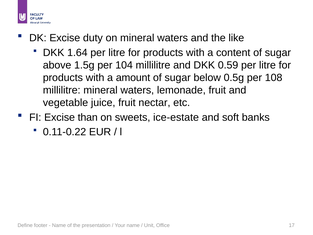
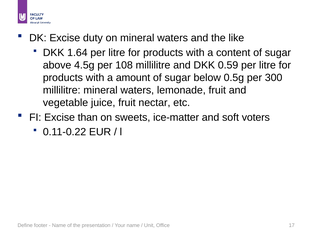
1.5g: 1.5g -> 4.5g
104: 104 -> 108
108: 108 -> 300
ice-estate: ice-estate -> ice-matter
banks: banks -> voters
